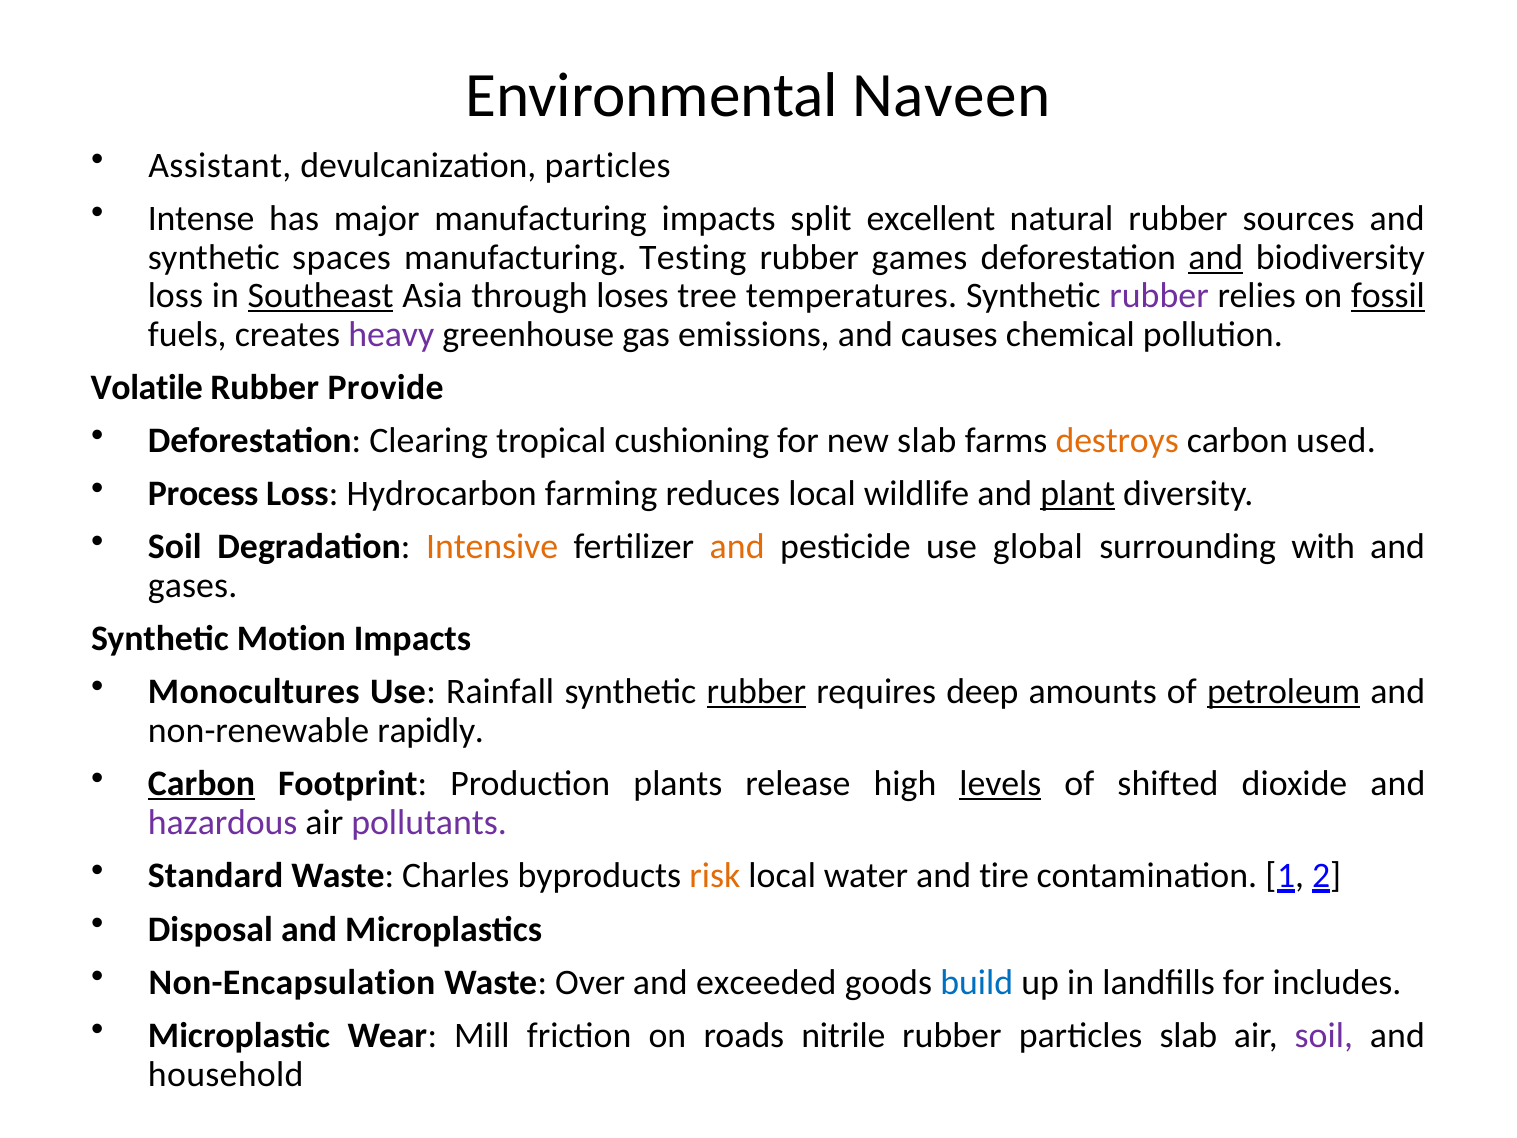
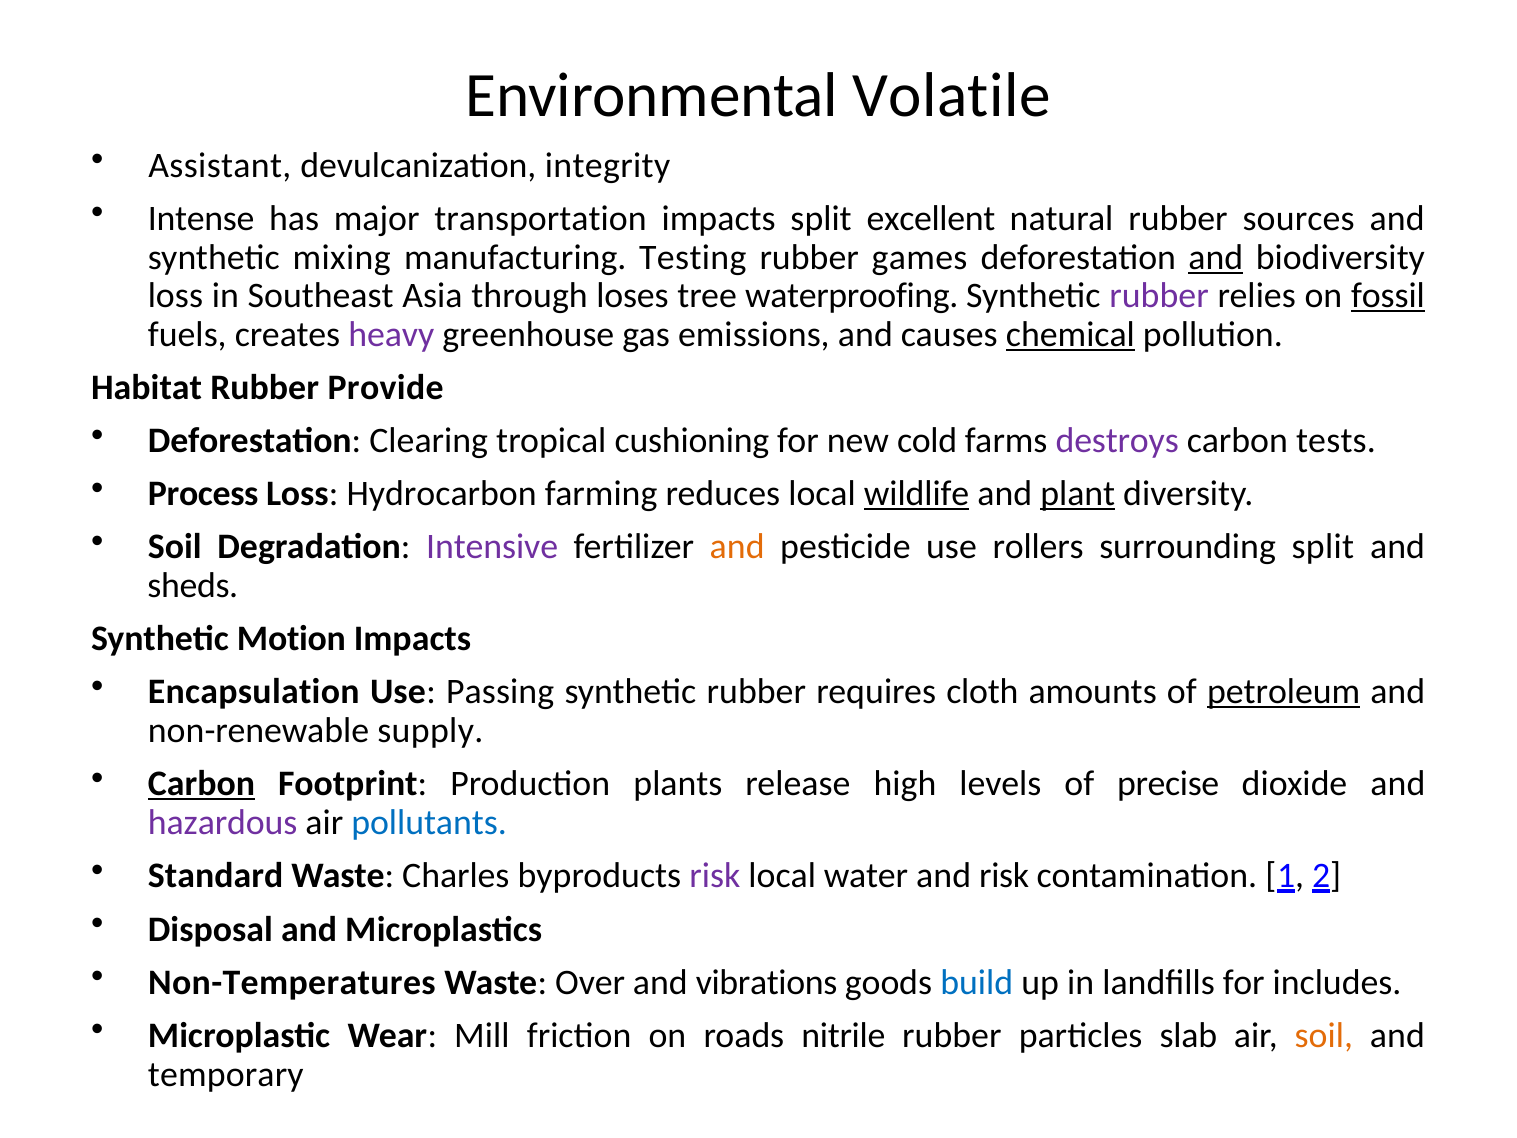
Naveen: Naveen -> Volatile
devulcanization particles: particles -> integrity
major manufacturing: manufacturing -> transportation
spaces: spaces -> mixing
Southeast underline: present -> none
temperatures: temperatures -> waterproofing
chemical underline: none -> present
Volatile: Volatile -> Habitat
new slab: slab -> cold
destroys colour: orange -> purple
used: used -> tests
wildlife underline: none -> present
Intensive colour: orange -> purple
global: global -> rollers
surrounding with: with -> split
gases: gases -> sheds
Monocultures: Monocultures -> Encapsulation
Rainfall: Rainfall -> Passing
rubber at (756, 692) underline: present -> none
deep: deep -> cloth
rapidly: rapidly -> supply
levels underline: present -> none
shifted: shifted -> precise
pollutants colour: purple -> blue
risk at (715, 875) colour: orange -> purple
and tire: tire -> risk
Non-Encapsulation: Non-Encapsulation -> Non-Temperatures
exceeded: exceeded -> vibrations
soil at (1324, 1035) colour: purple -> orange
household: household -> temporary
